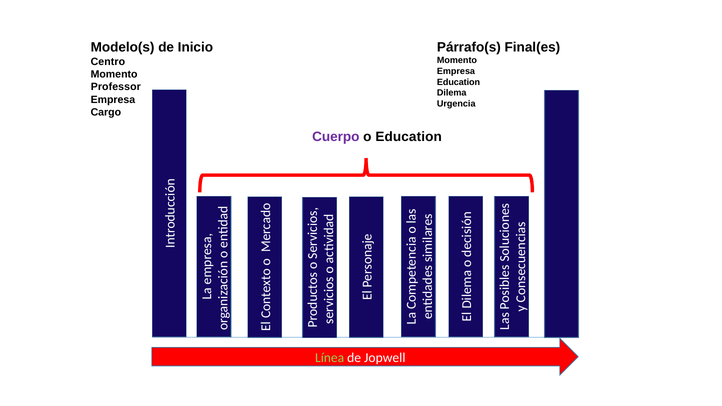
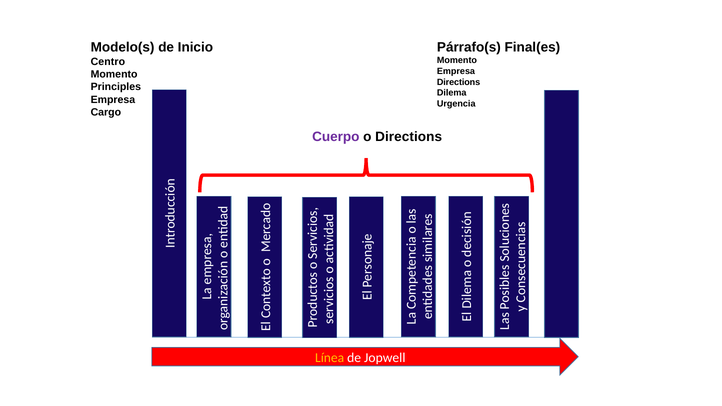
Education at (459, 82): Education -> Directions
Professor: Professor -> Principles
o Education: Education -> Directions
Línea colour: light green -> yellow
